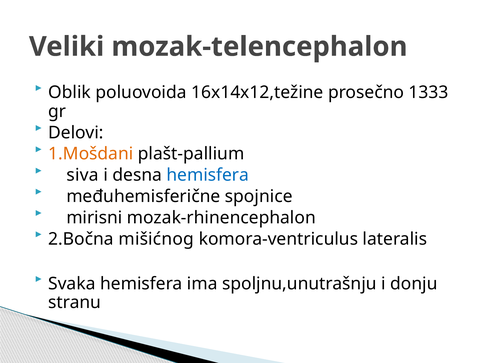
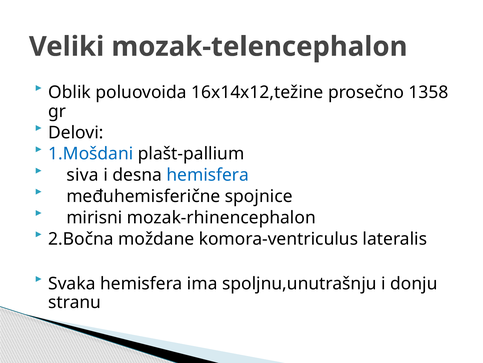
1333: 1333 -> 1358
1.Mošdani colour: orange -> blue
mišićnog: mišićnog -> moždane
